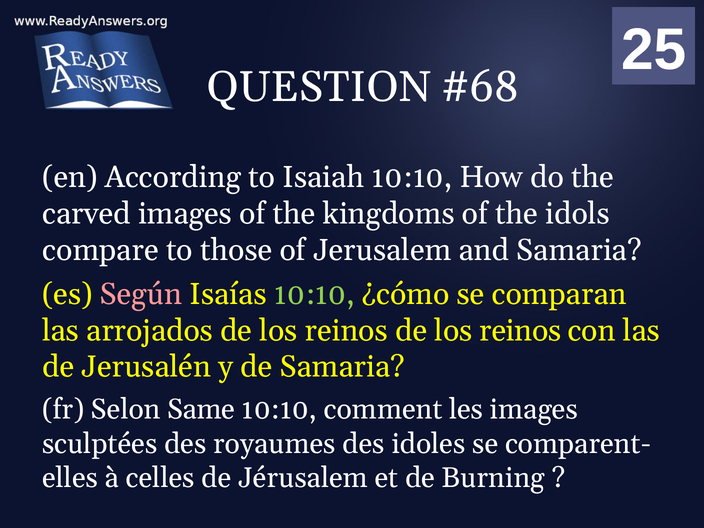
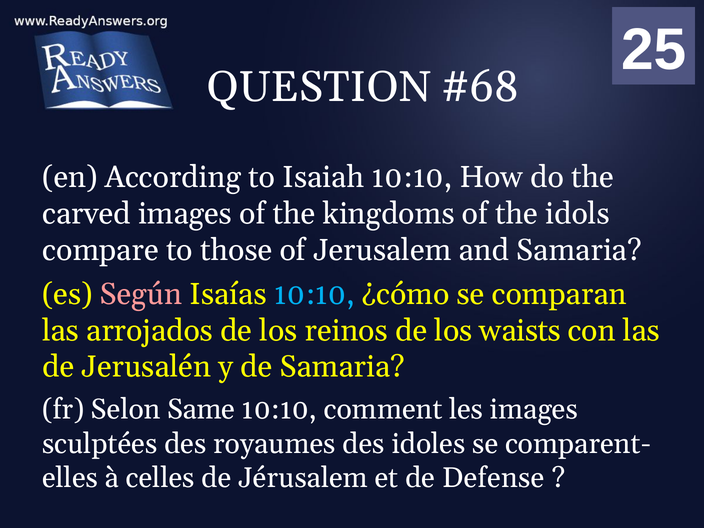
10:10 at (314, 294) colour: light green -> light blue
reinos de los reinos: reinos -> waists
Burning: Burning -> Defense
